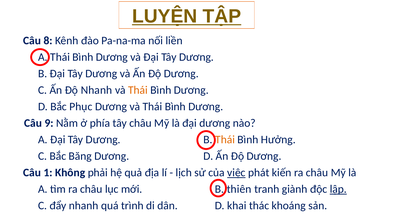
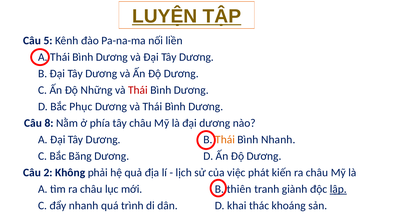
8: 8 -> 5
Độ Nhanh: Nhanh -> Những
Thái at (138, 90) colour: orange -> red
9: 9 -> 8
Bình Hưởng: Hưởng -> Nhanh
1: 1 -> 2
việc underline: present -> none
